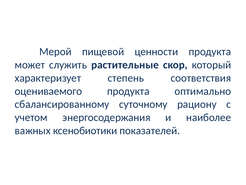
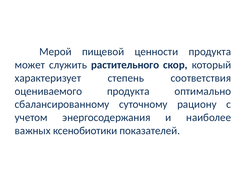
растительные: растительные -> растительного
